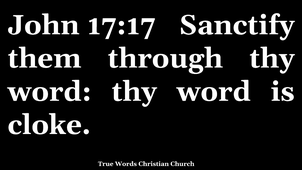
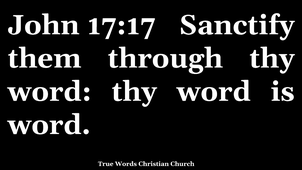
cloke at (49, 125): cloke -> word
